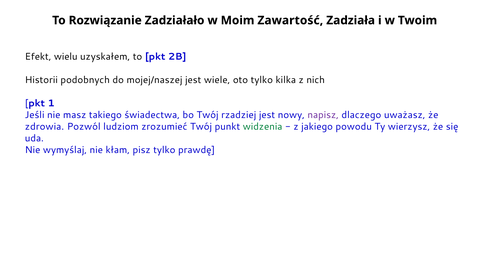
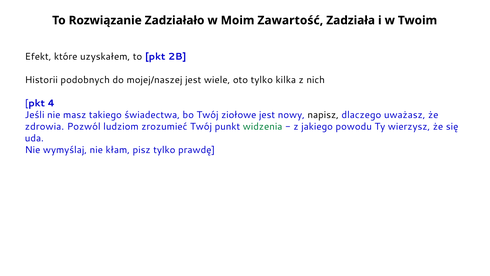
wielu: wielu -> które
1: 1 -> 4
rzadziej: rzadziej -> ziołowe
napisz colour: purple -> black
